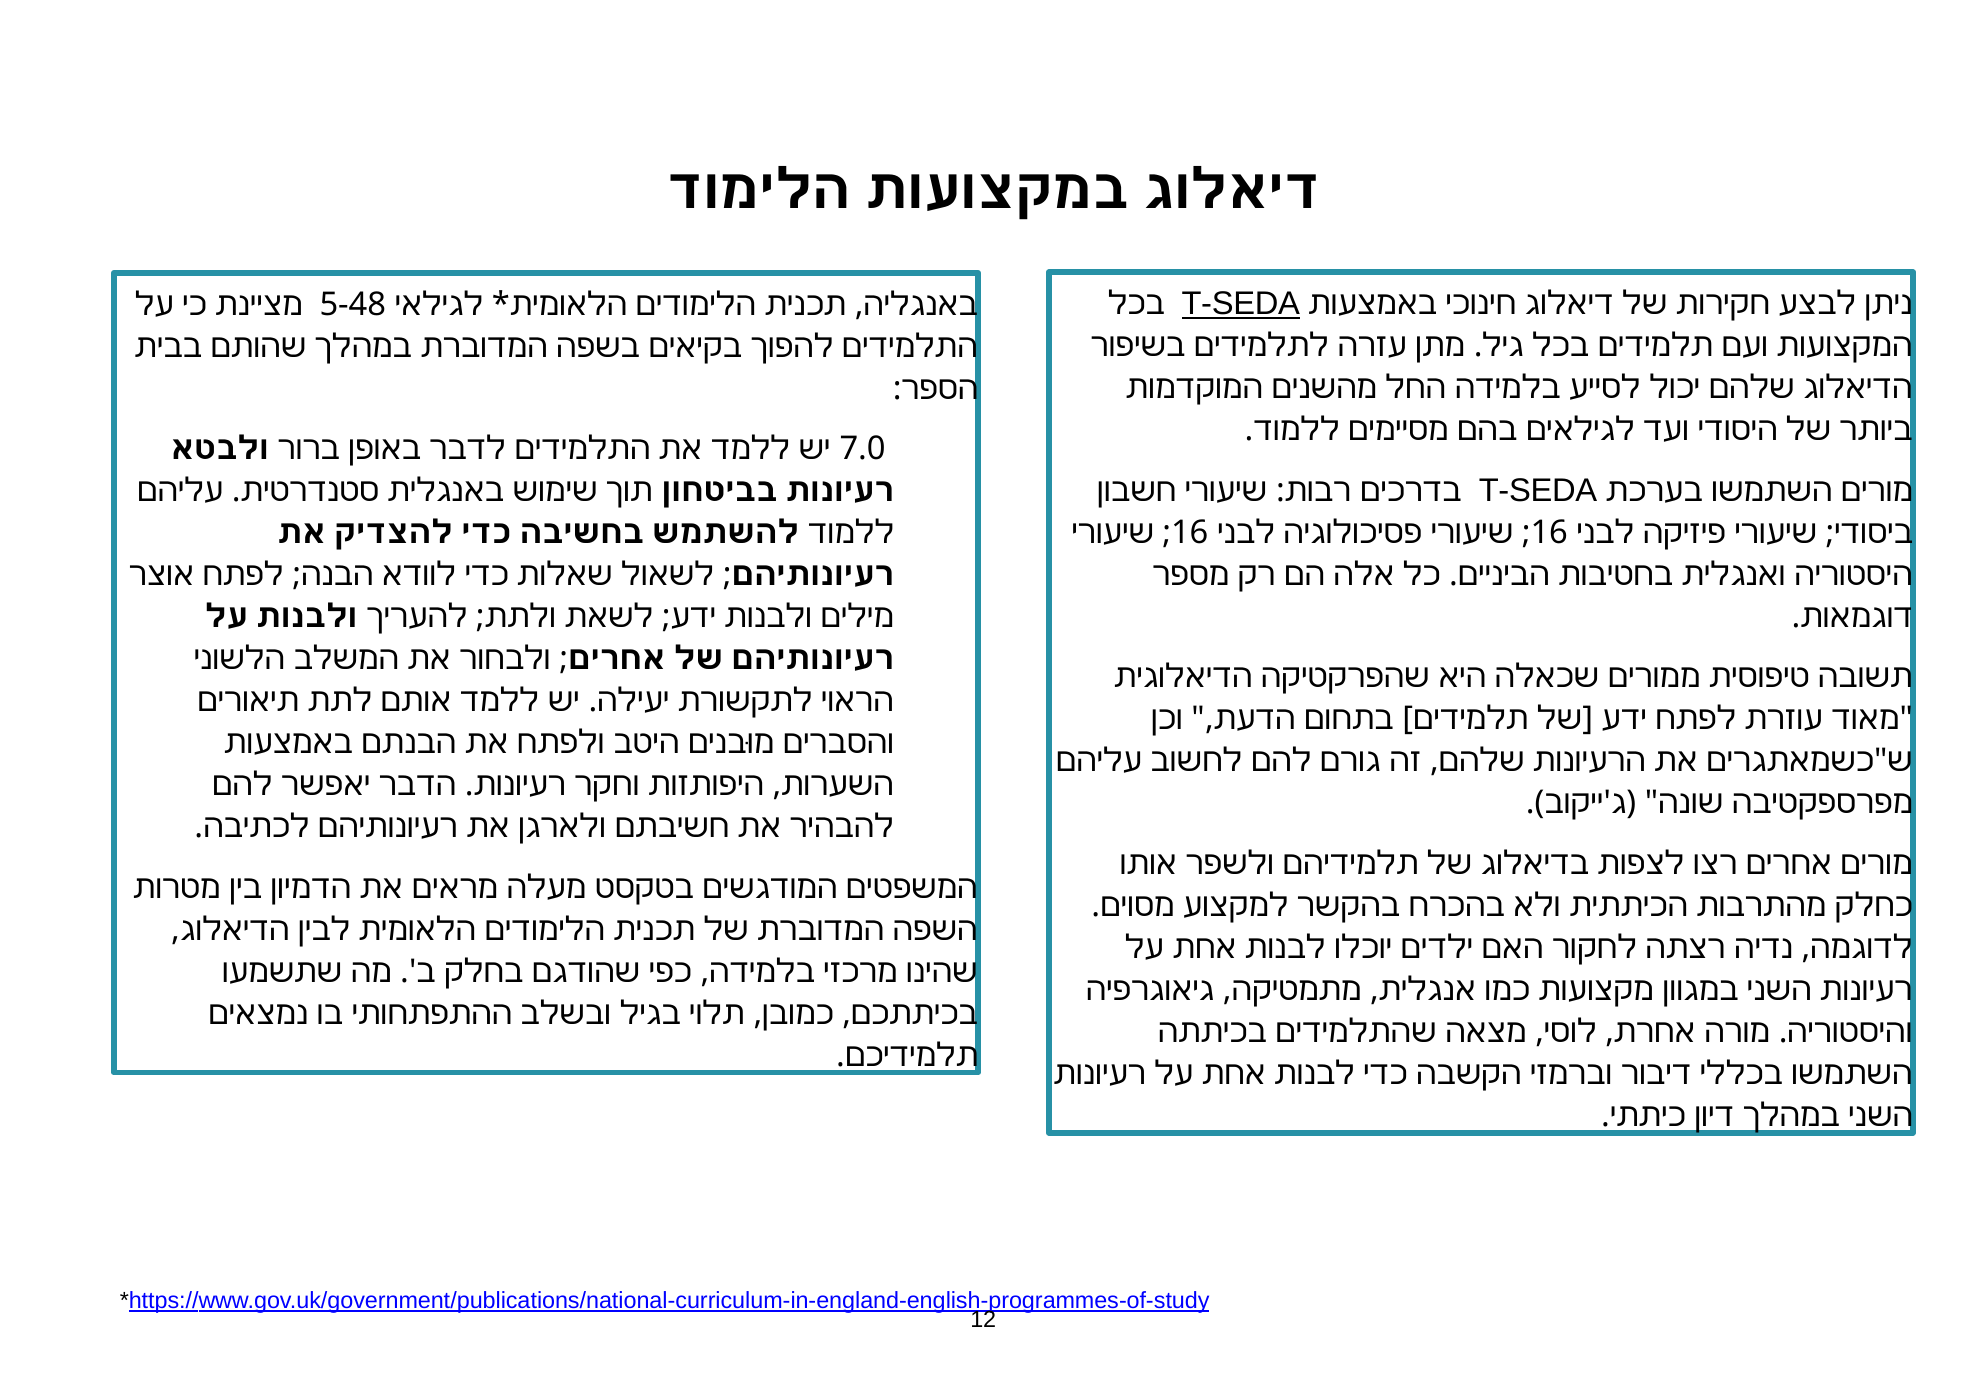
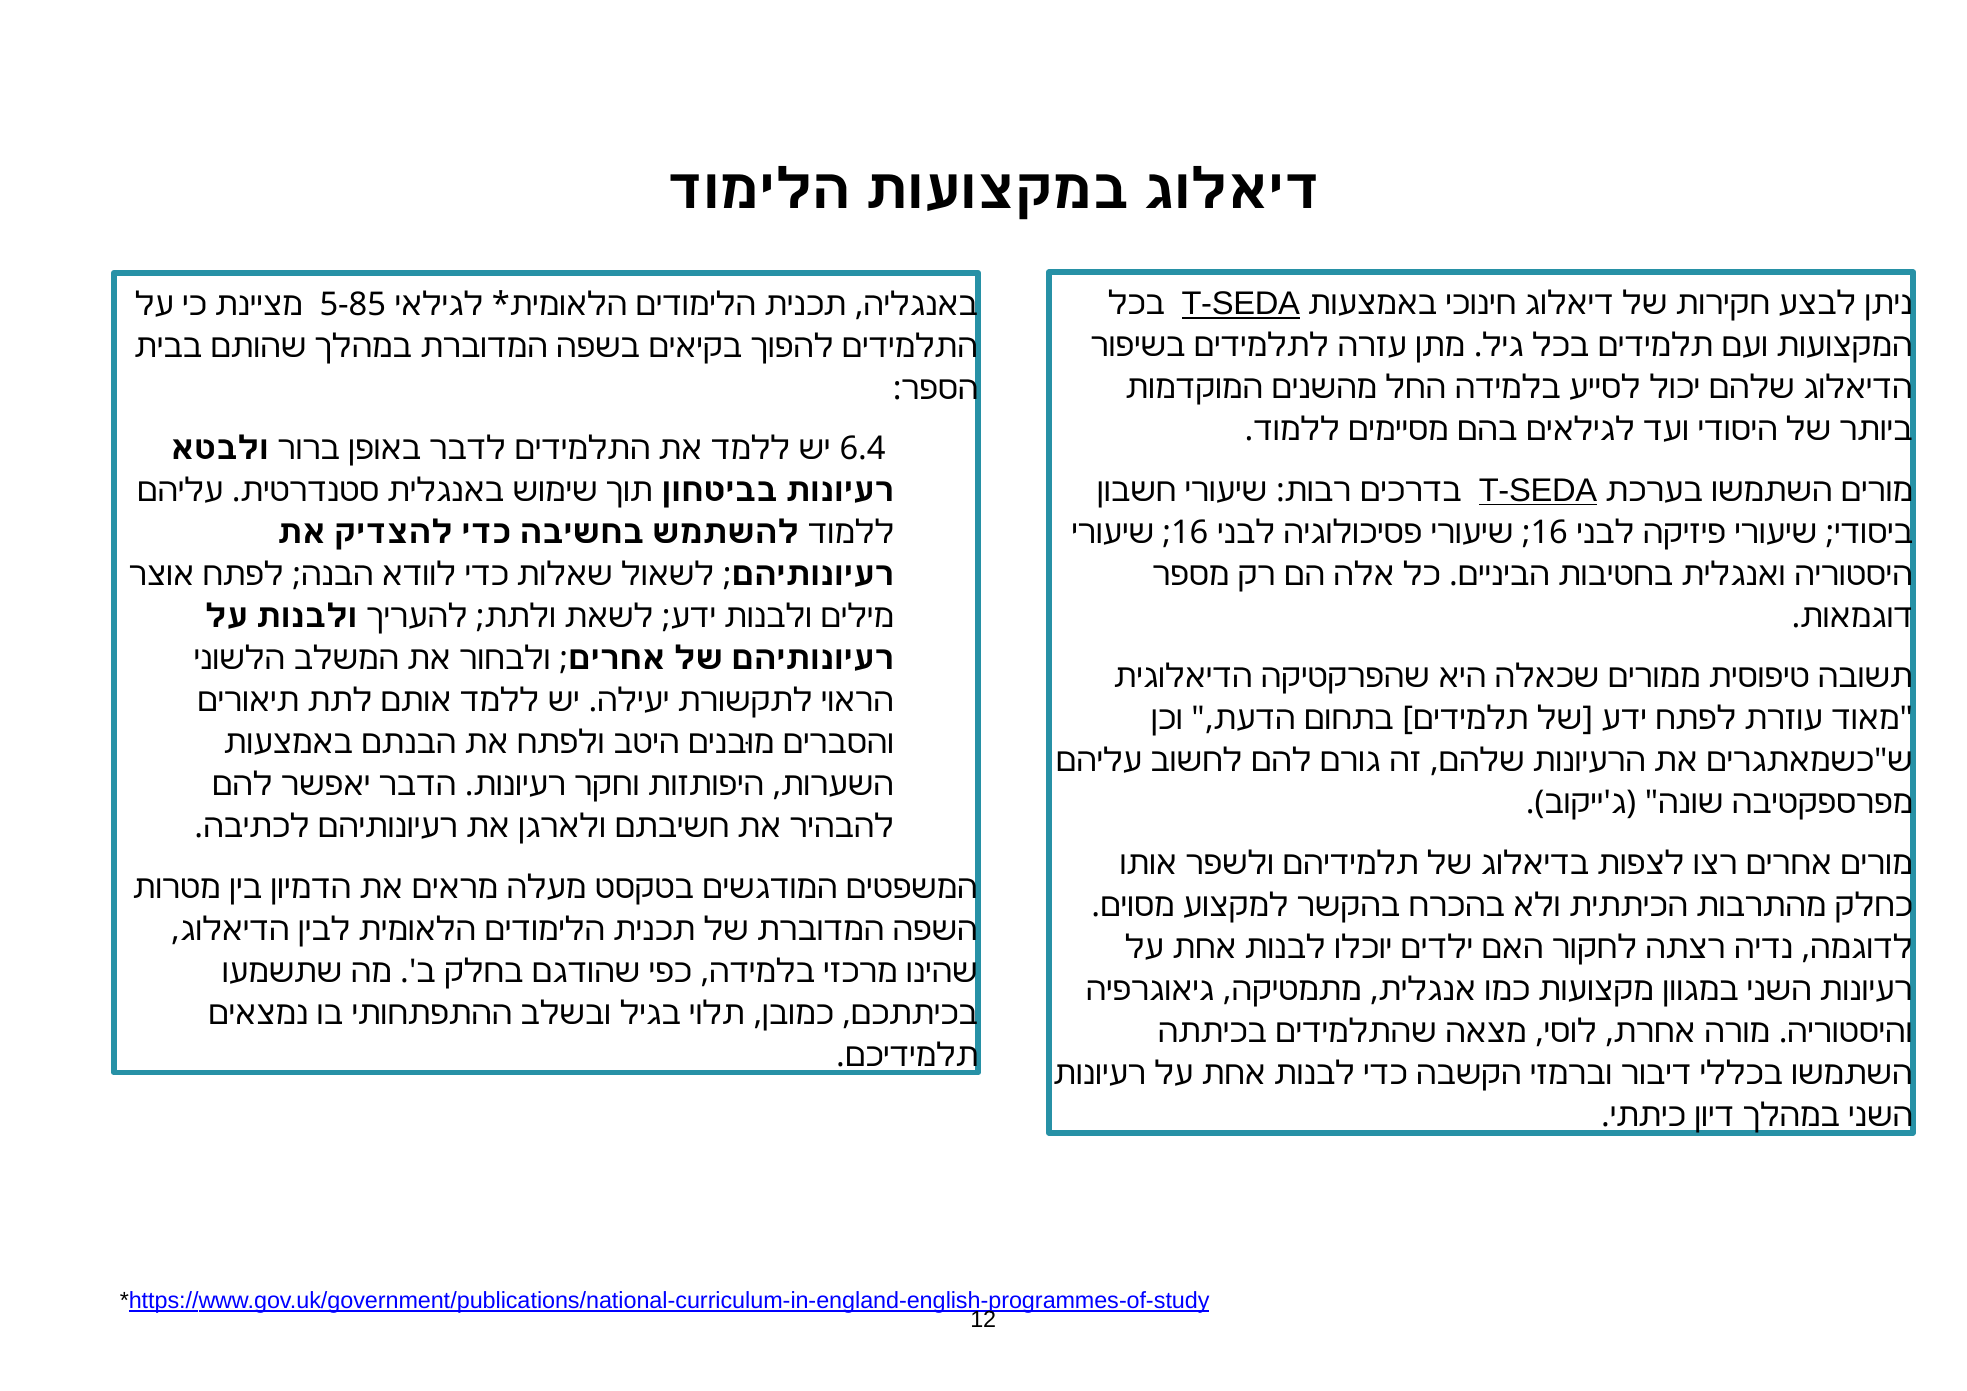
5-48: 5-48 -> 5-85
7.0: 7.0 -> 6.4
T-SEDA at (1538, 490) underline: none -> present
